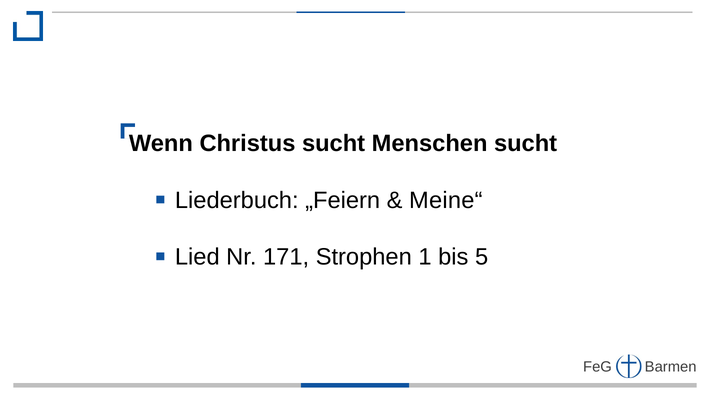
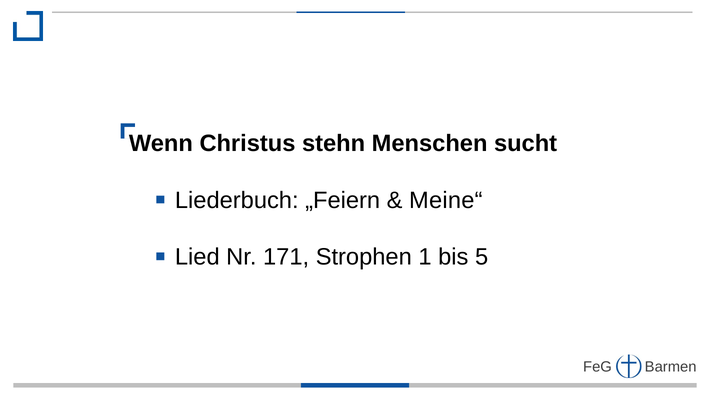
Christus sucht: sucht -> stehn
